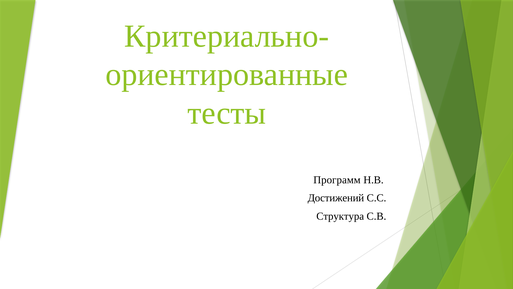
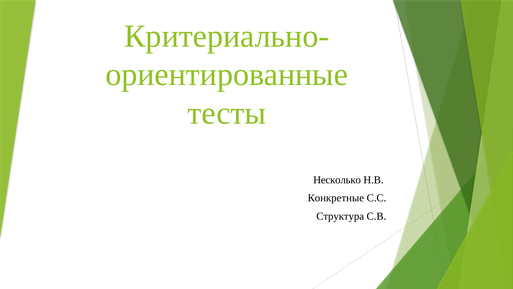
Программ: Программ -> Несколько
Достижений: Достижений -> Конкретные
